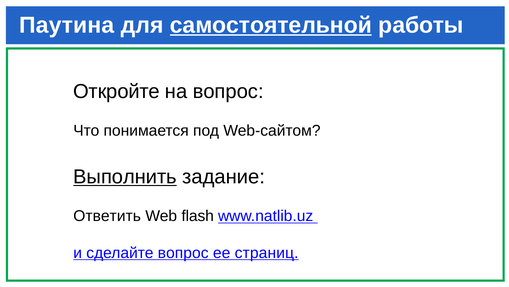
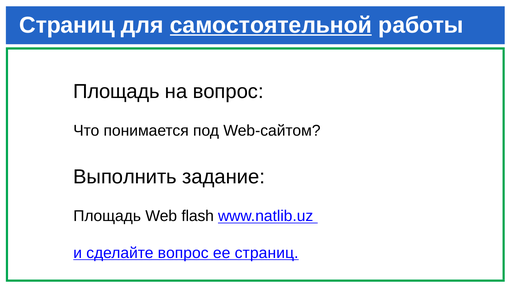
Паутина at (67, 25): Паутина -> Страниц
Откройте at (116, 91): Откройте -> Площадь
Выполнить underline: present -> none
Ответить at (107, 216): Ответить -> Площадь
